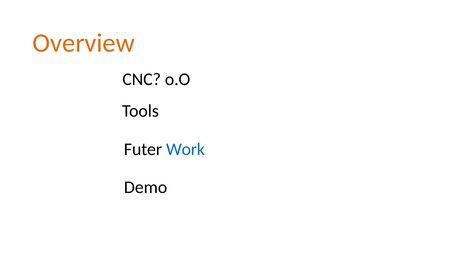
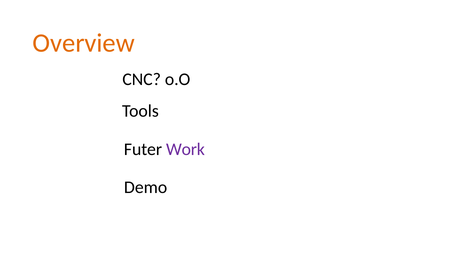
Work colour: blue -> purple
